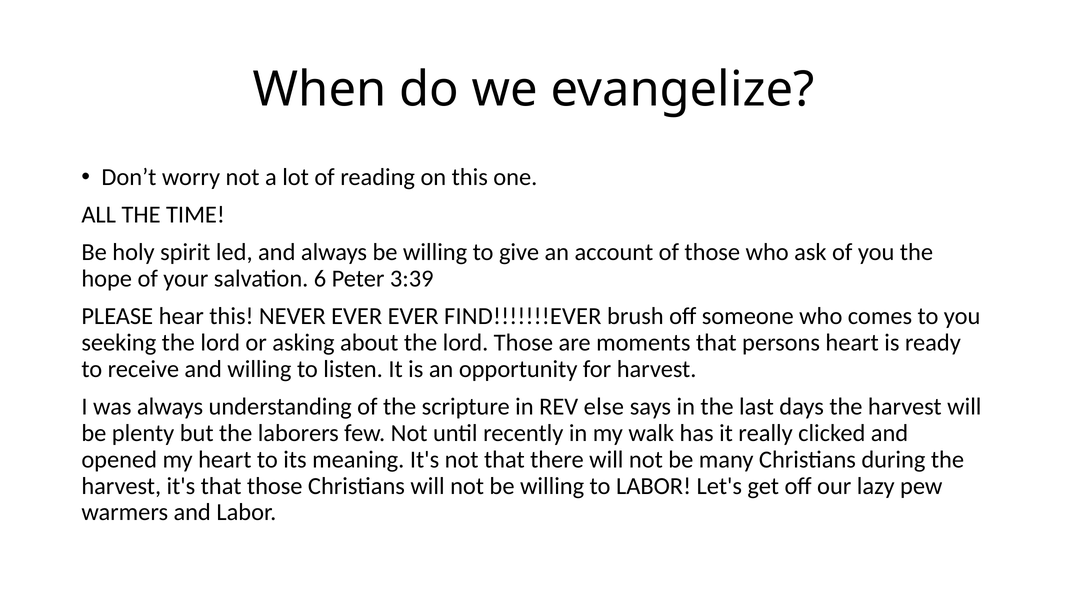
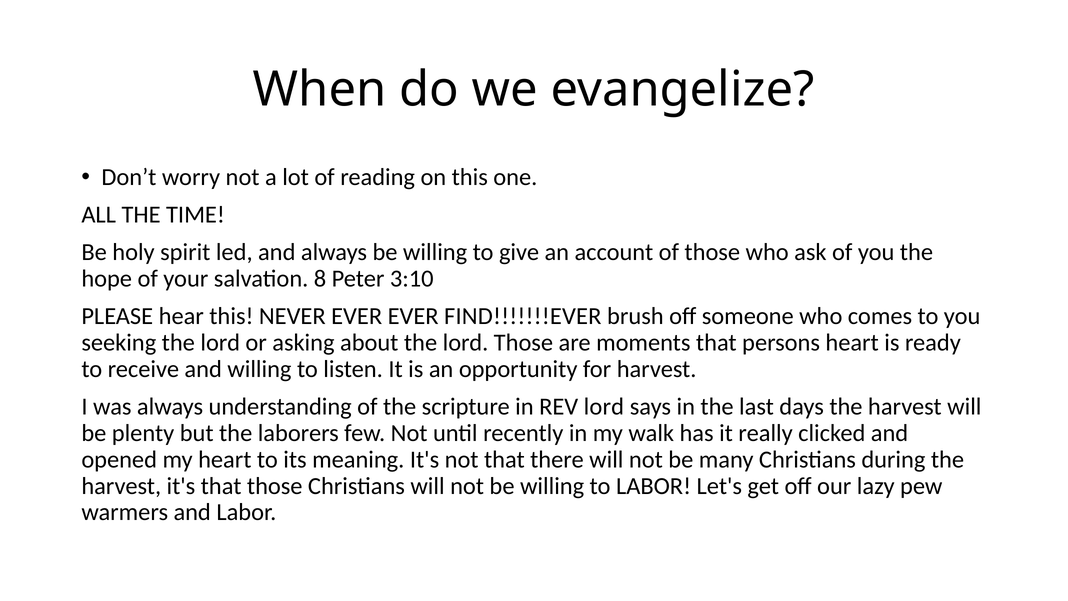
6: 6 -> 8
3:39: 3:39 -> 3:10
REV else: else -> lord
